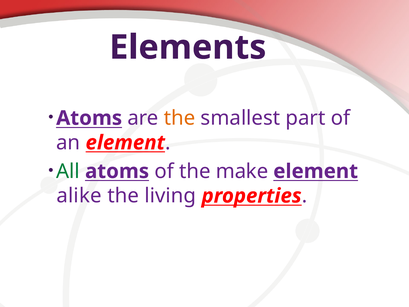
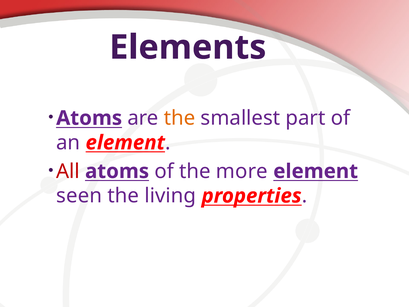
All colour: green -> red
make: make -> more
alike: alike -> seen
